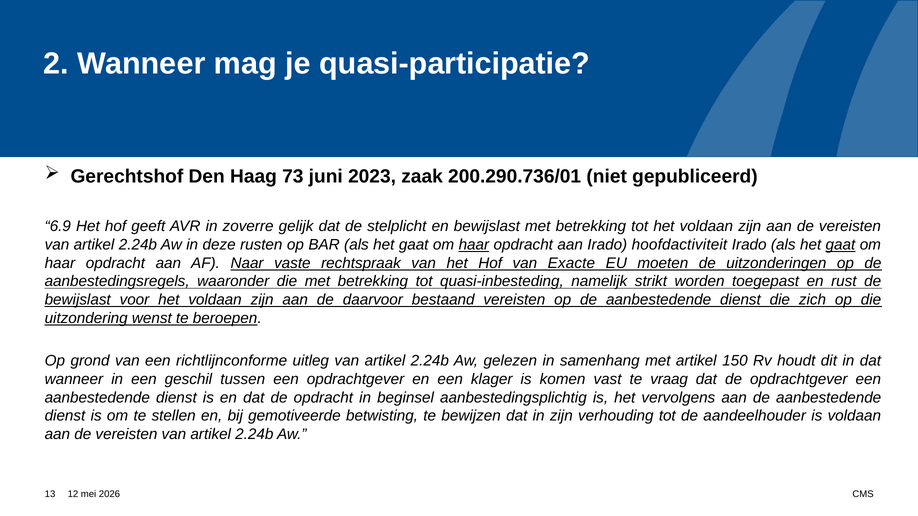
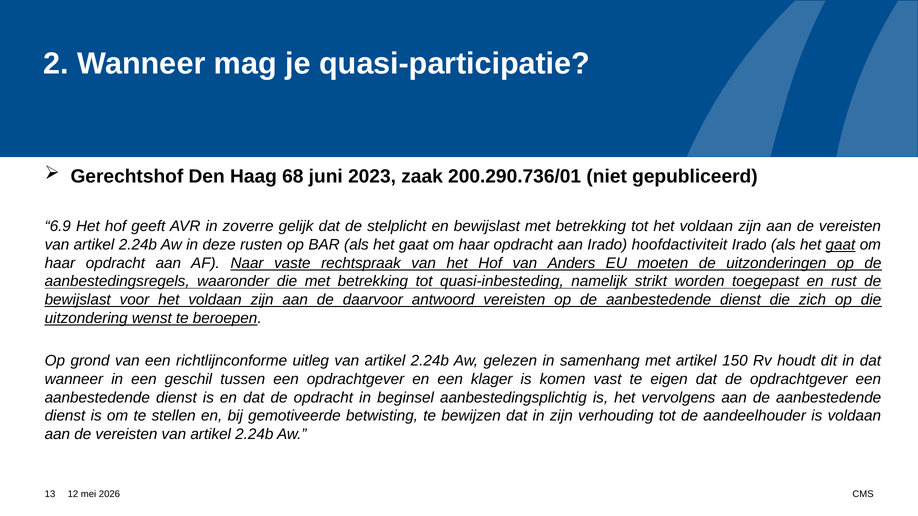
73: 73 -> 68
haar at (474, 245) underline: present -> none
Exacte: Exacte -> Anders
bestaand: bestaand -> antwoord
vraag: vraag -> eigen
